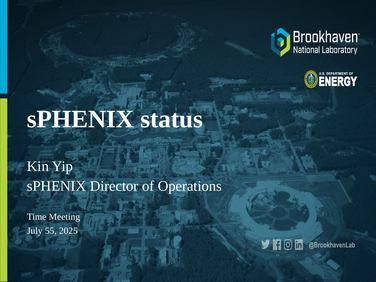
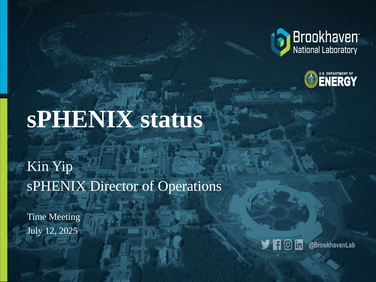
55: 55 -> 12
